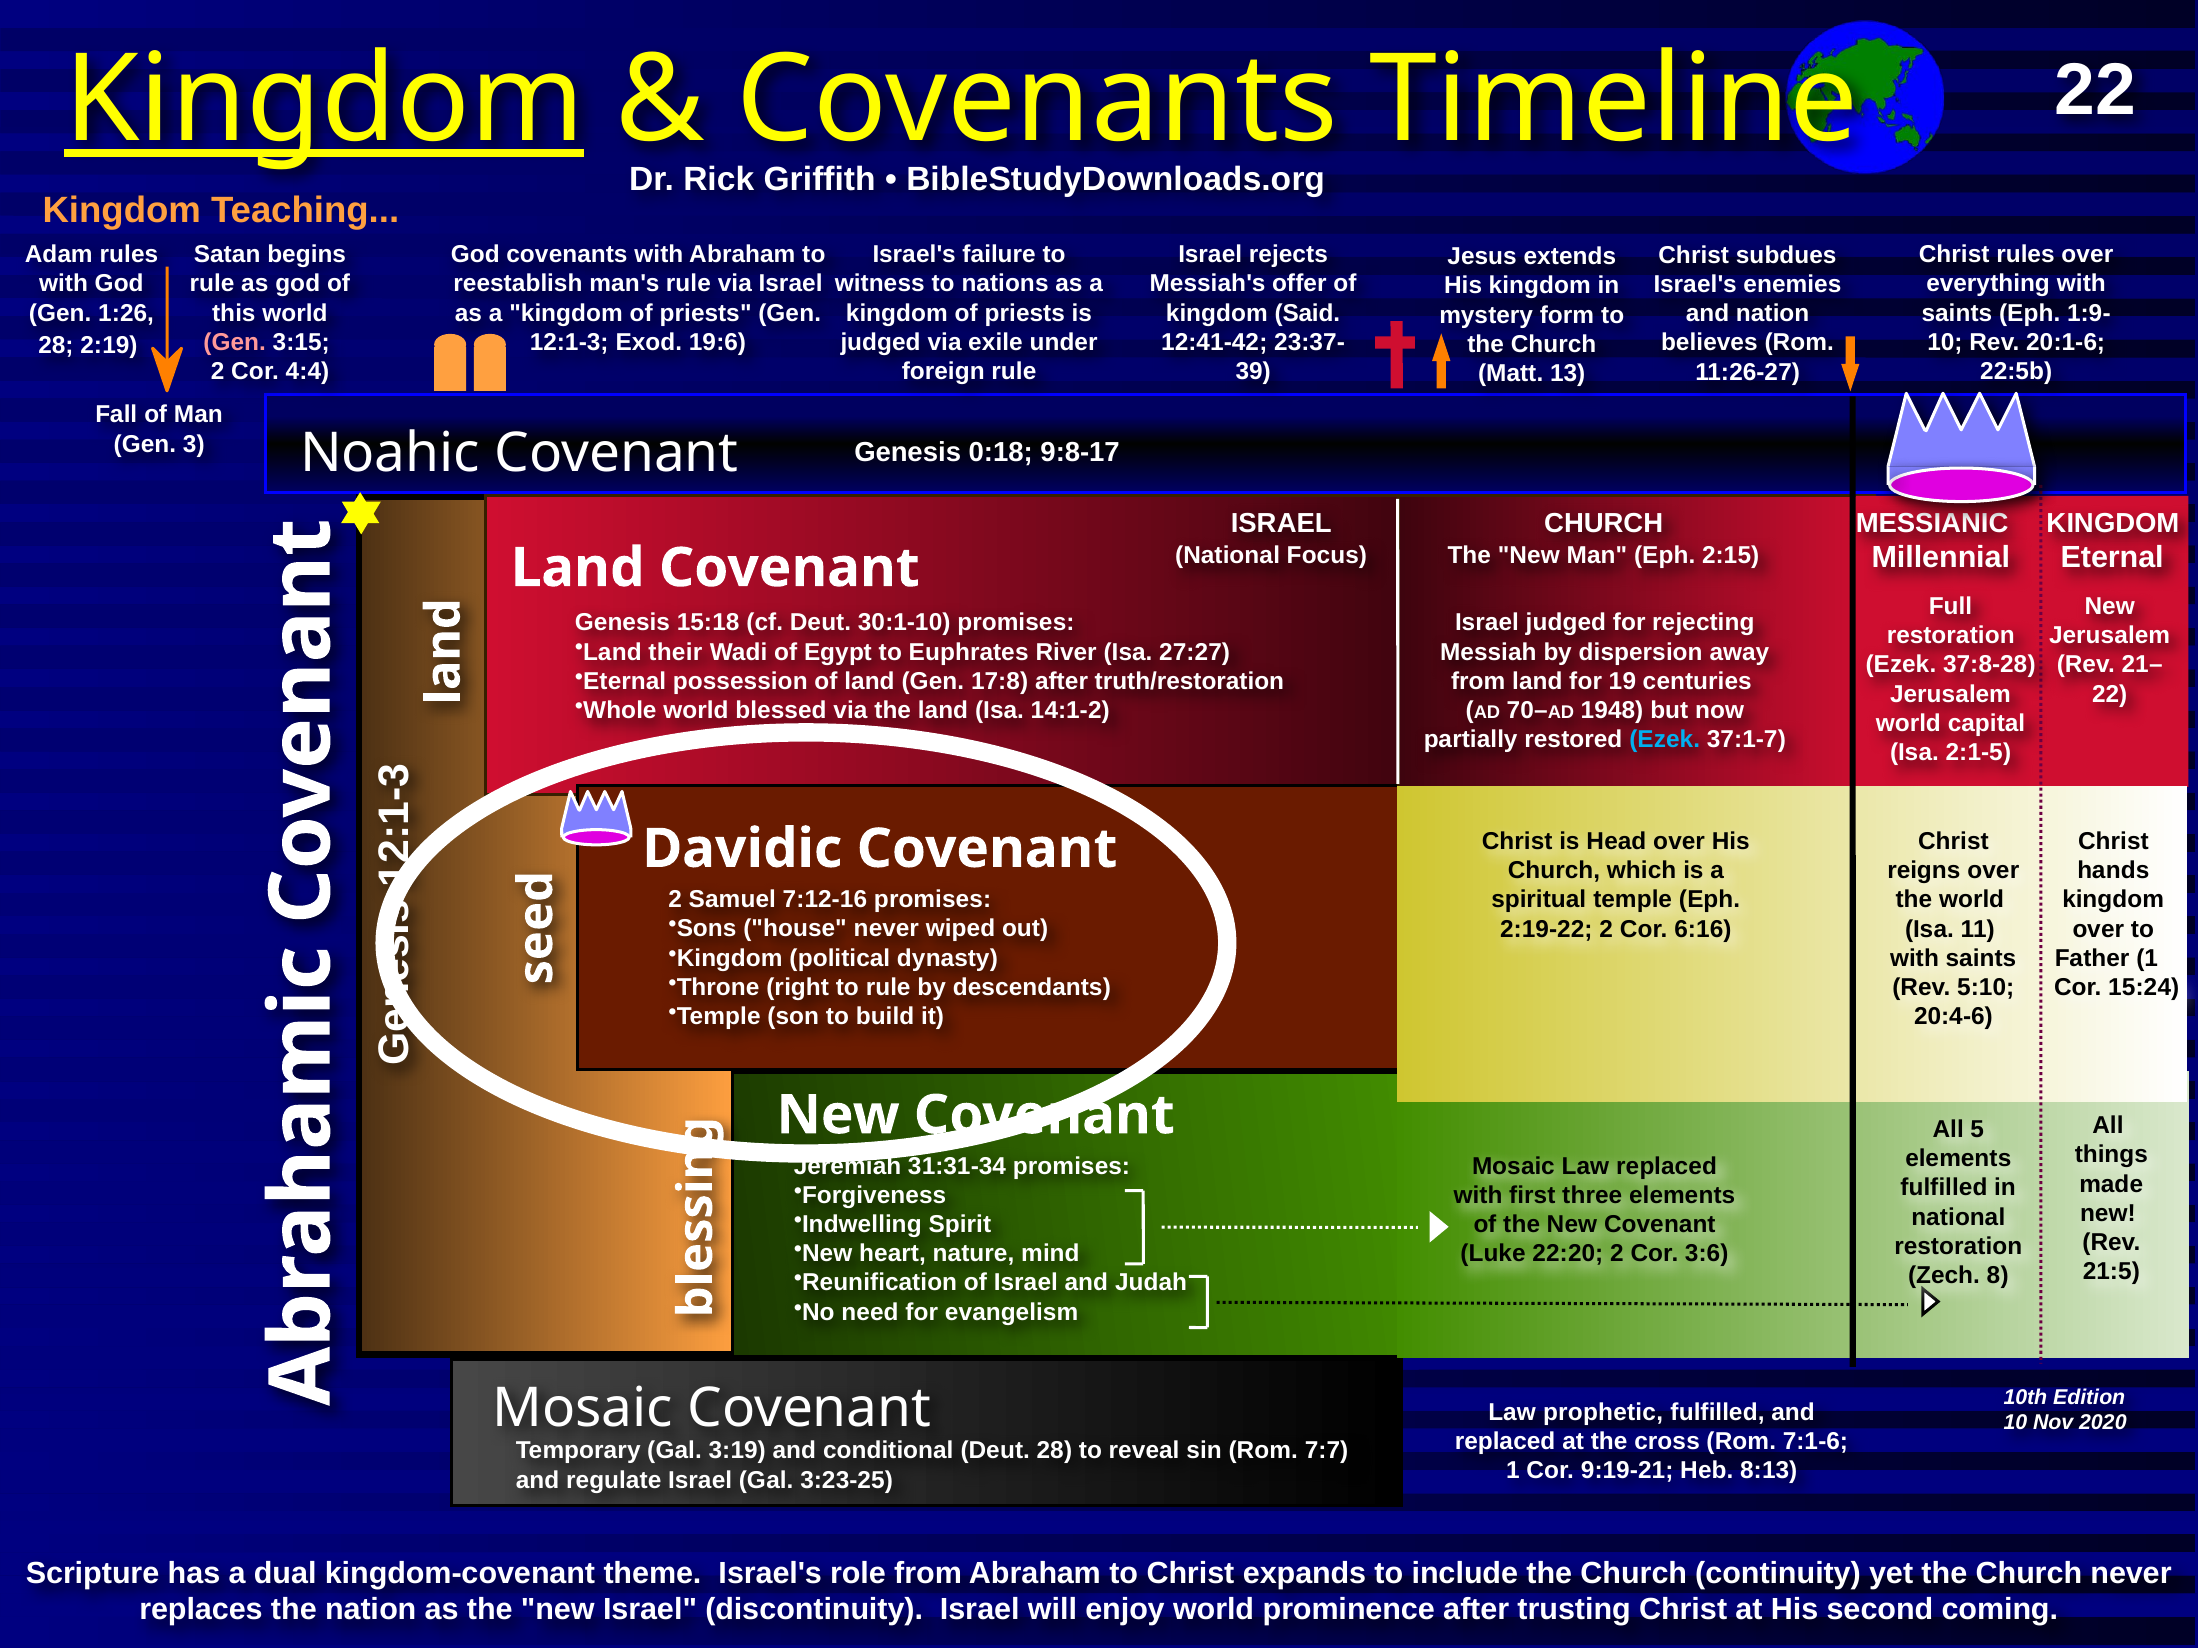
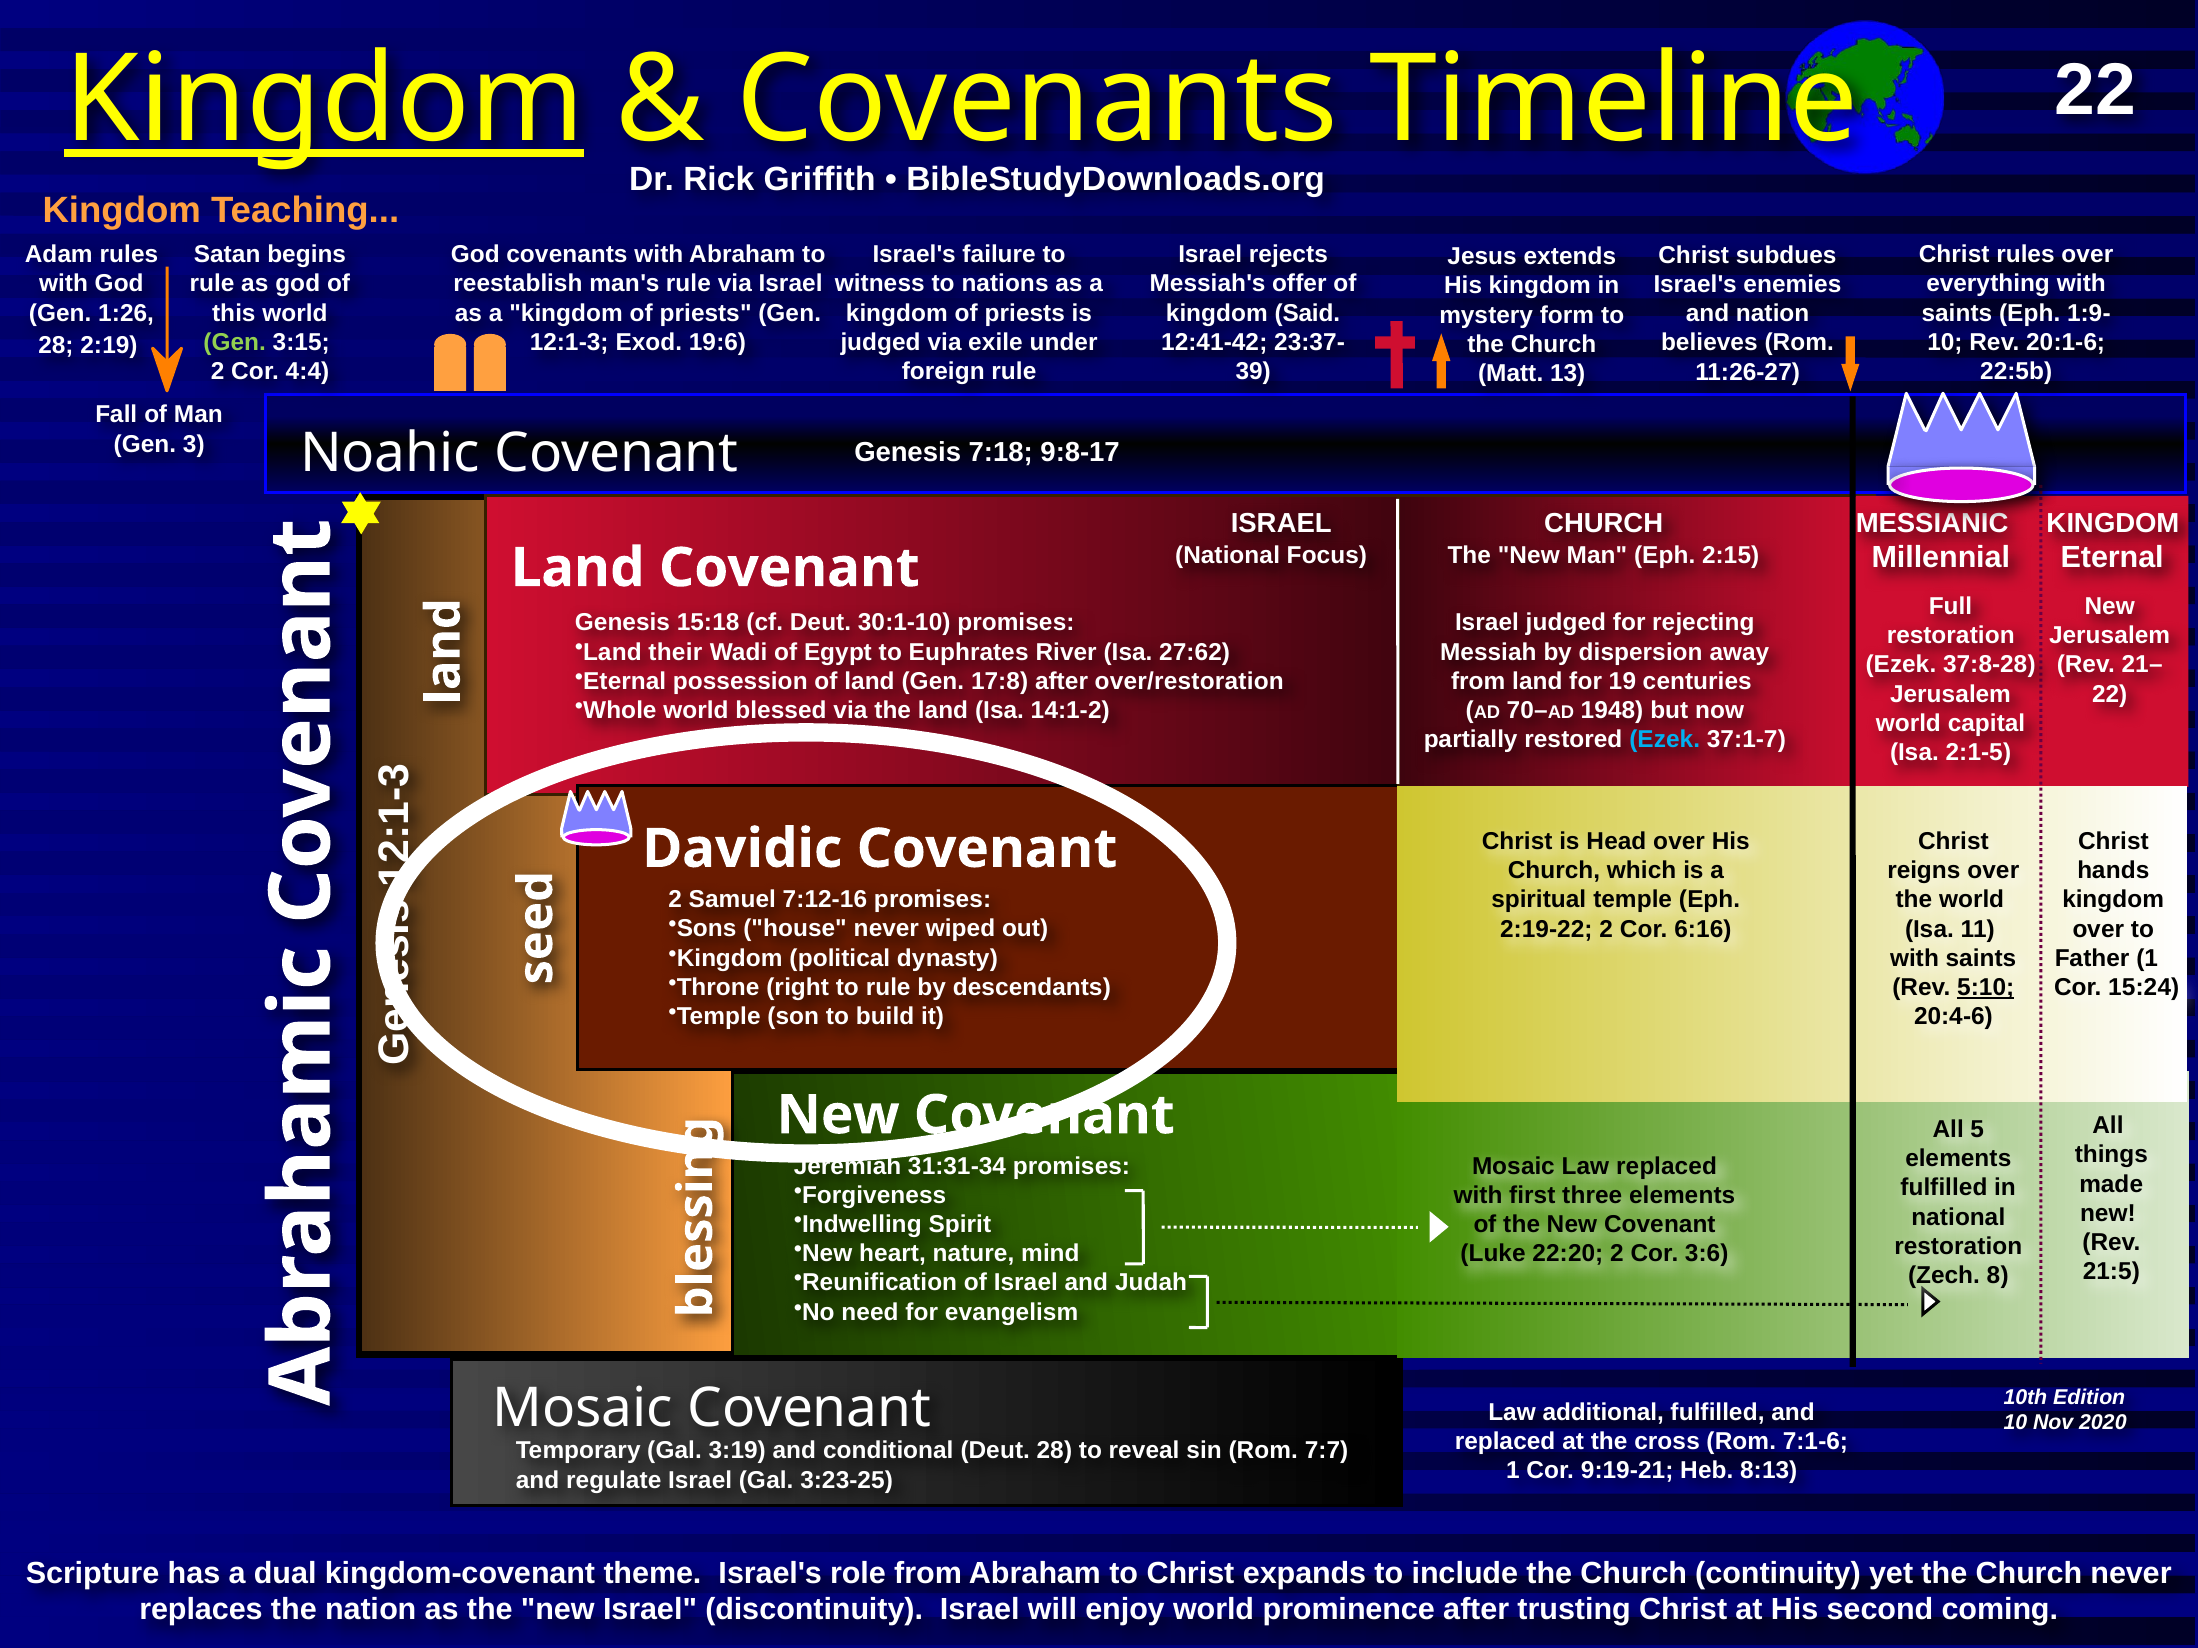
Gen at (235, 343) colour: pink -> light green
0:18: 0:18 -> 7:18
27:27: 27:27 -> 27:62
truth/restoration: truth/restoration -> over/restoration
5:10 underline: none -> present
prophetic: prophetic -> additional
